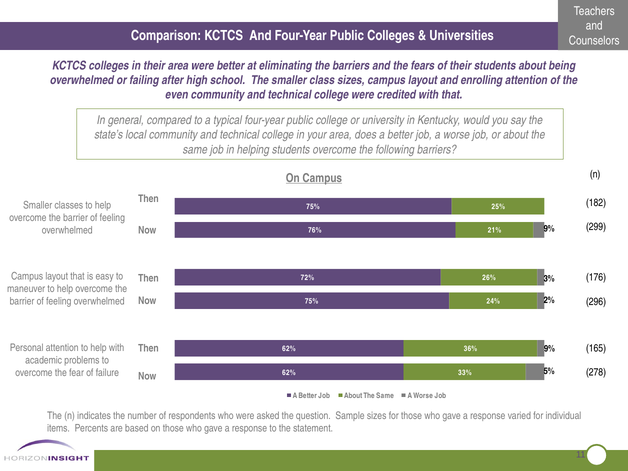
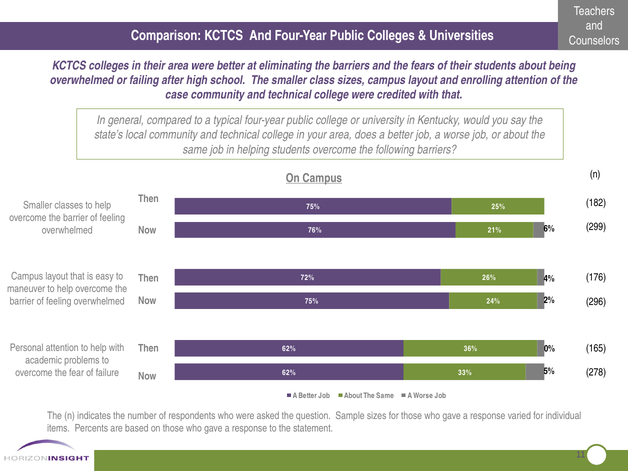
even: even -> case
9% at (549, 229): 9% -> 6%
3%: 3% -> 4%
9% at (549, 349): 9% -> 0%
